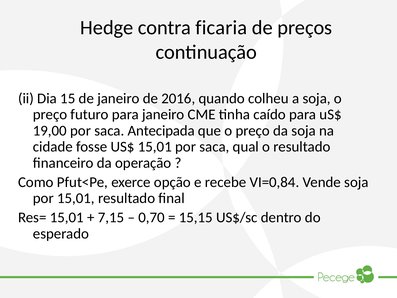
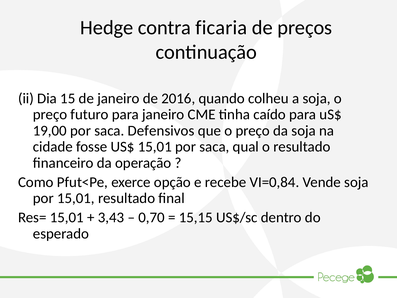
Antecipada: Antecipada -> Defensivos
7,15: 7,15 -> 3,43
